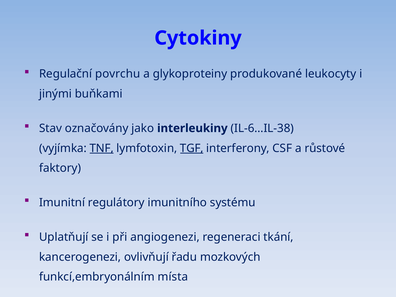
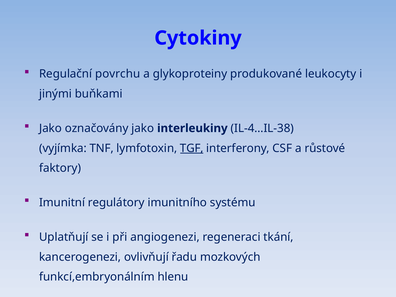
Stav at (51, 128): Stav -> Jako
IL-6…IL-38: IL-6…IL-38 -> IL-4…IL-38
TNF underline: present -> none
místa: místa -> hlenu
